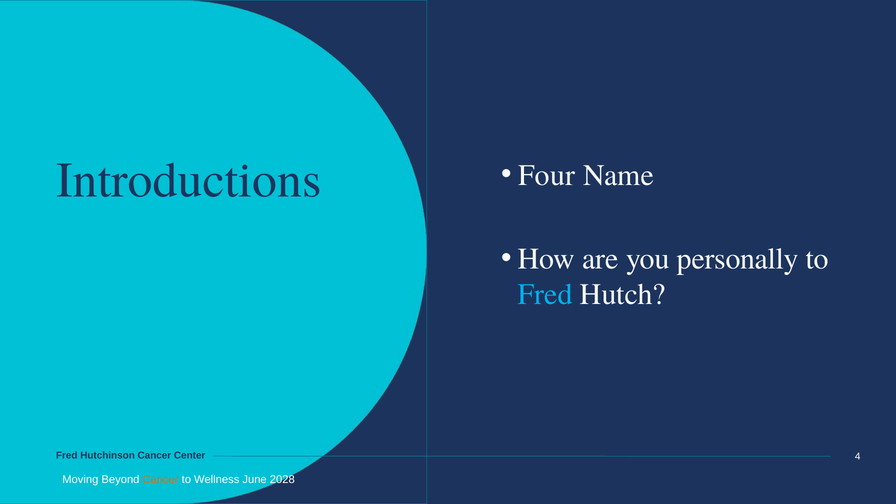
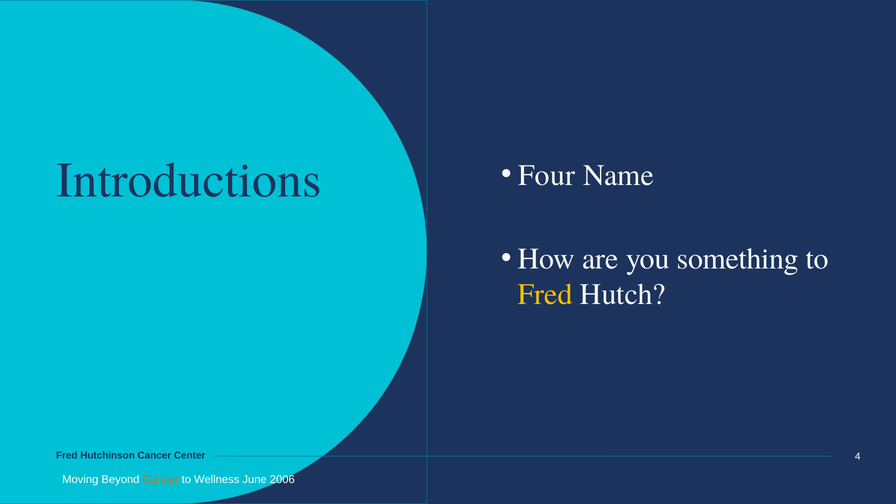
personally: personally -> something
Fred at (545, 295) colour: light blue -> yellow
2028: 2028 -> 2006
